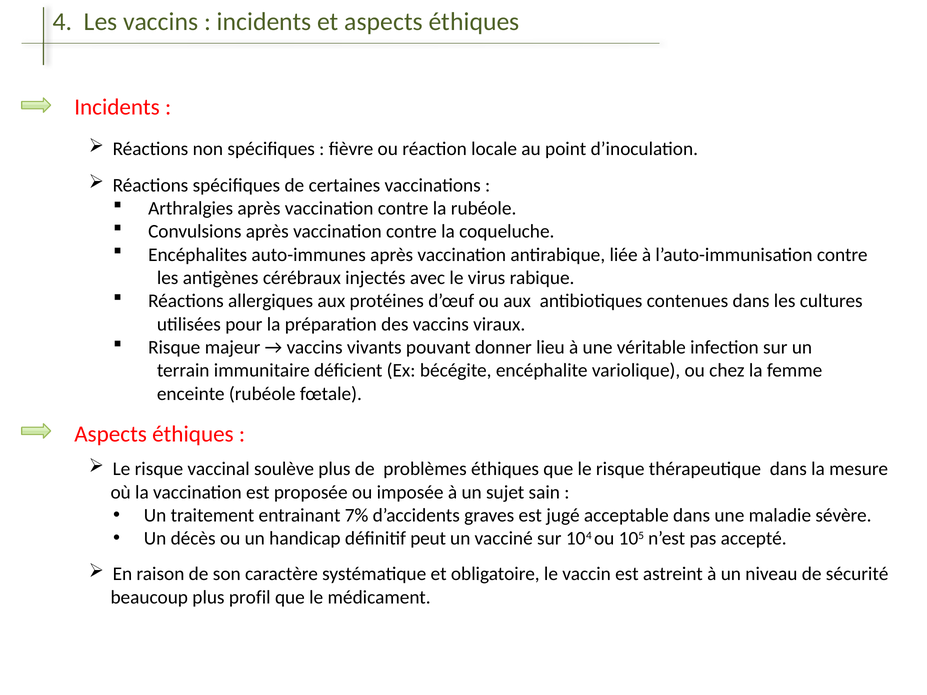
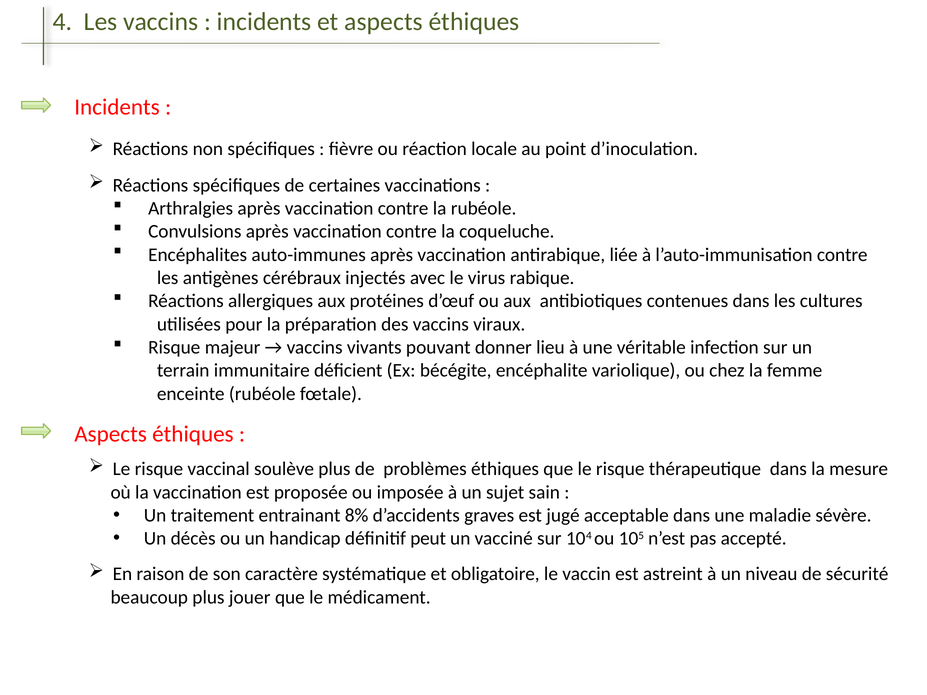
7%: 7% -> 8%
profil: profil -> jouer
